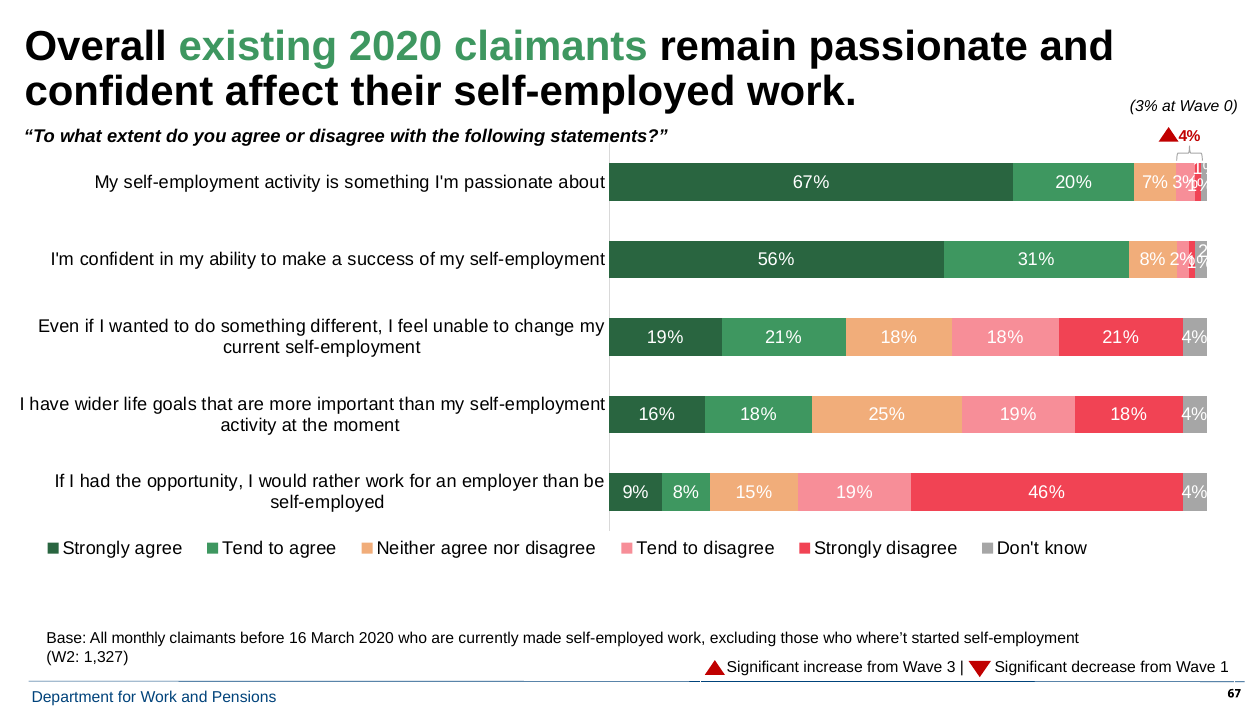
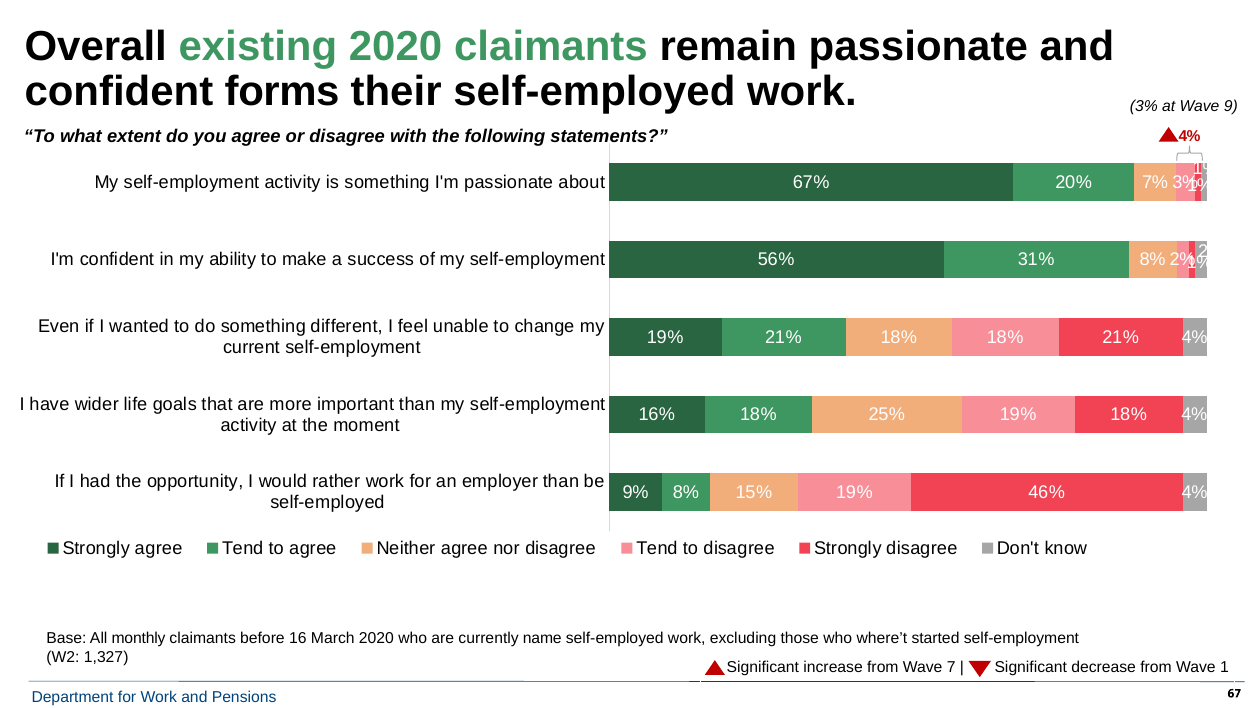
affect: affect -> forms
0: 0 -> 9
made: made -> name
3: 3 -> 7
